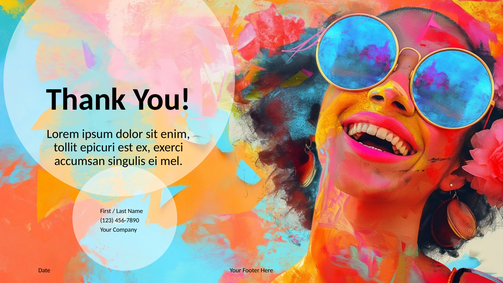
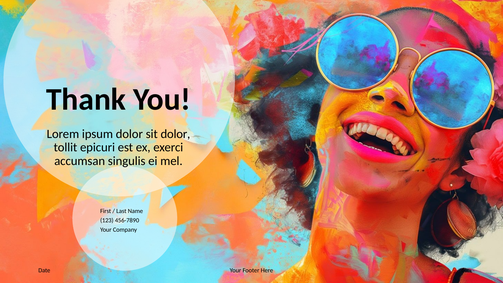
sit enim: enim -> dolor
